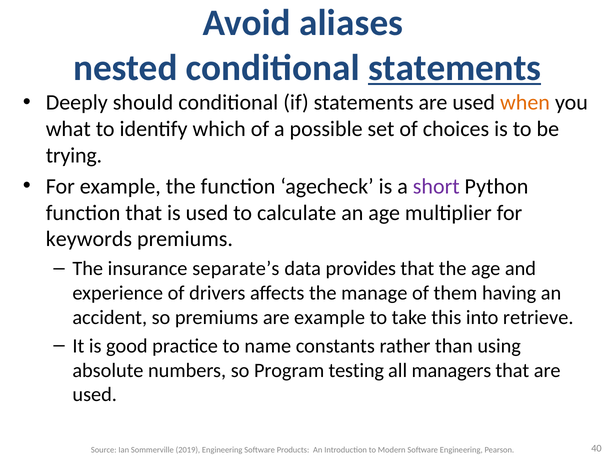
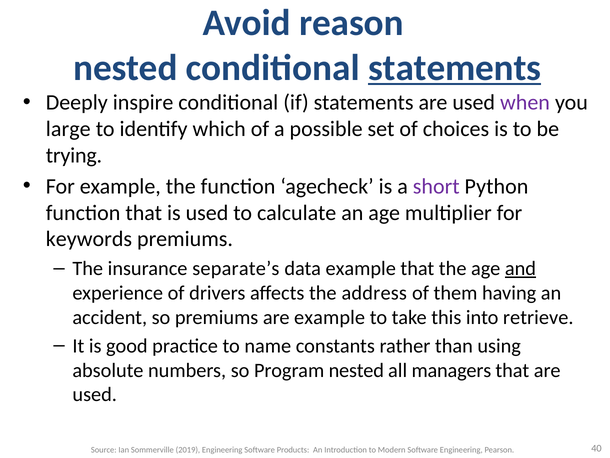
aliases: aliases -> reason
should: should -> inspire
when colour: orange -> purple
what: what -> large
data provides: provides -> example
and underline: none -> present
manage: manage -> address
Program testing: testing -> nested
